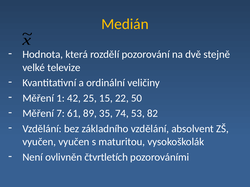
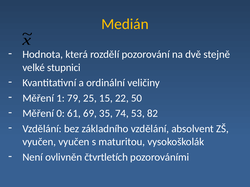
televize: televize -> stupnici
42: 42 -> 79
7: 7 -> 0
89: 89 -> 69
